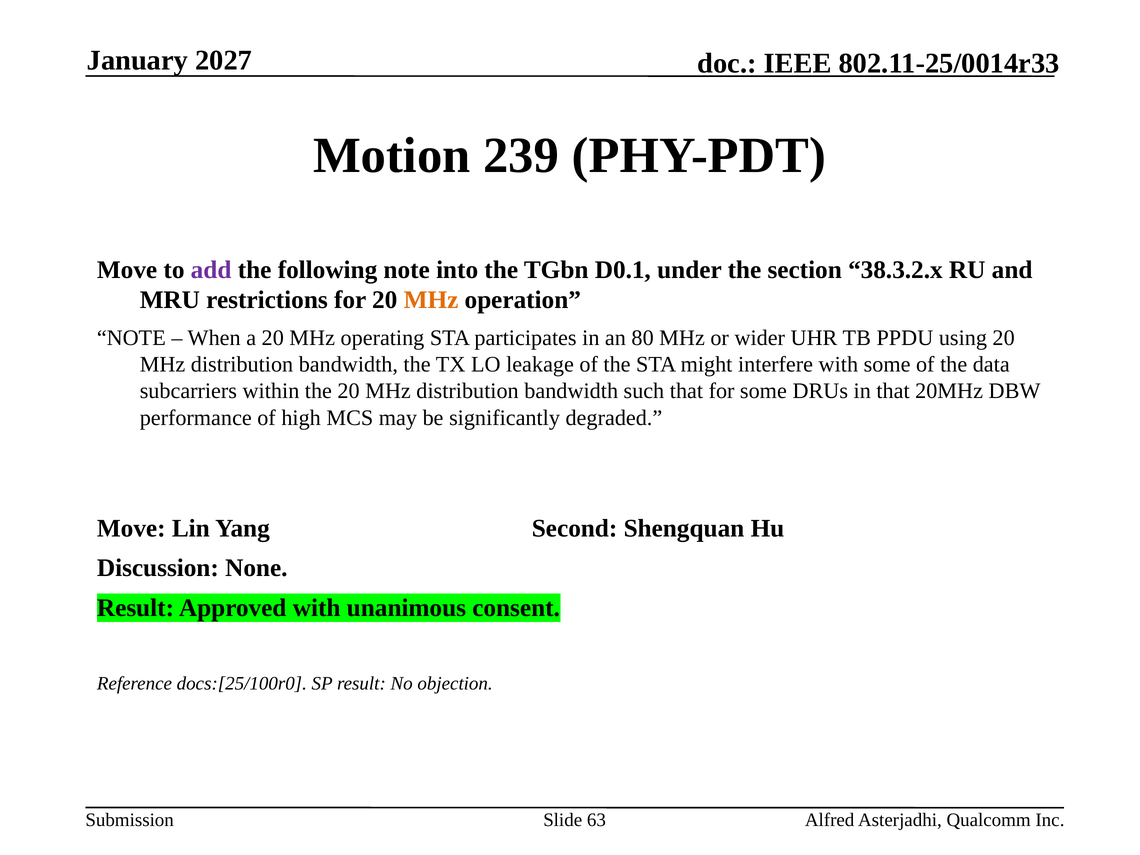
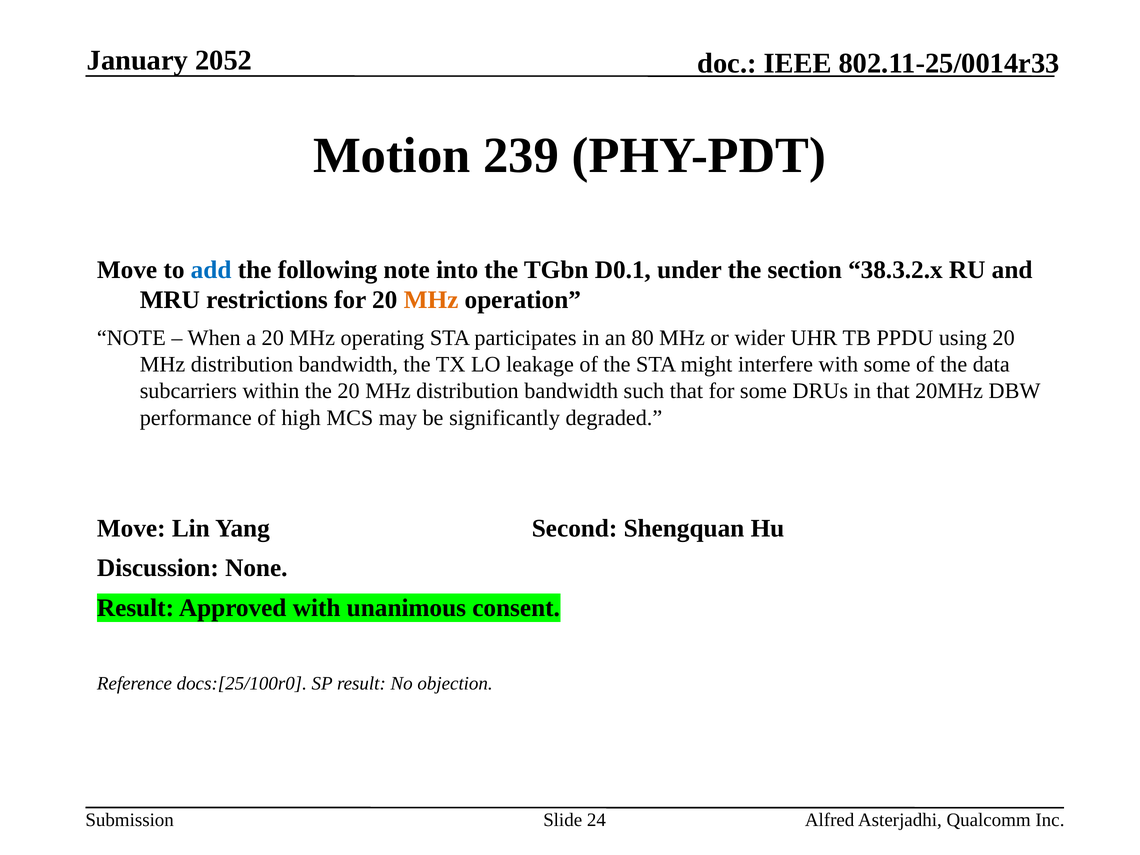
2027: 2027 -> 2052
add colour: purple -> blue
63: 63 -> 24
